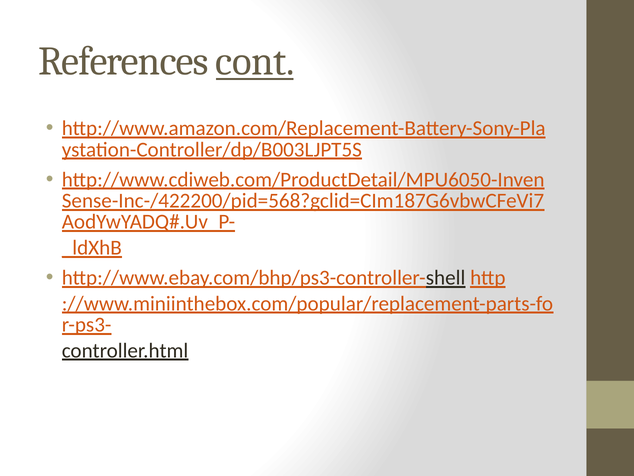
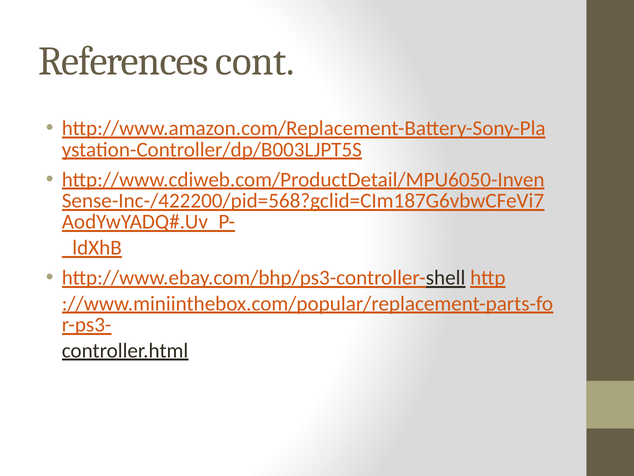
cont underline: present -> none
